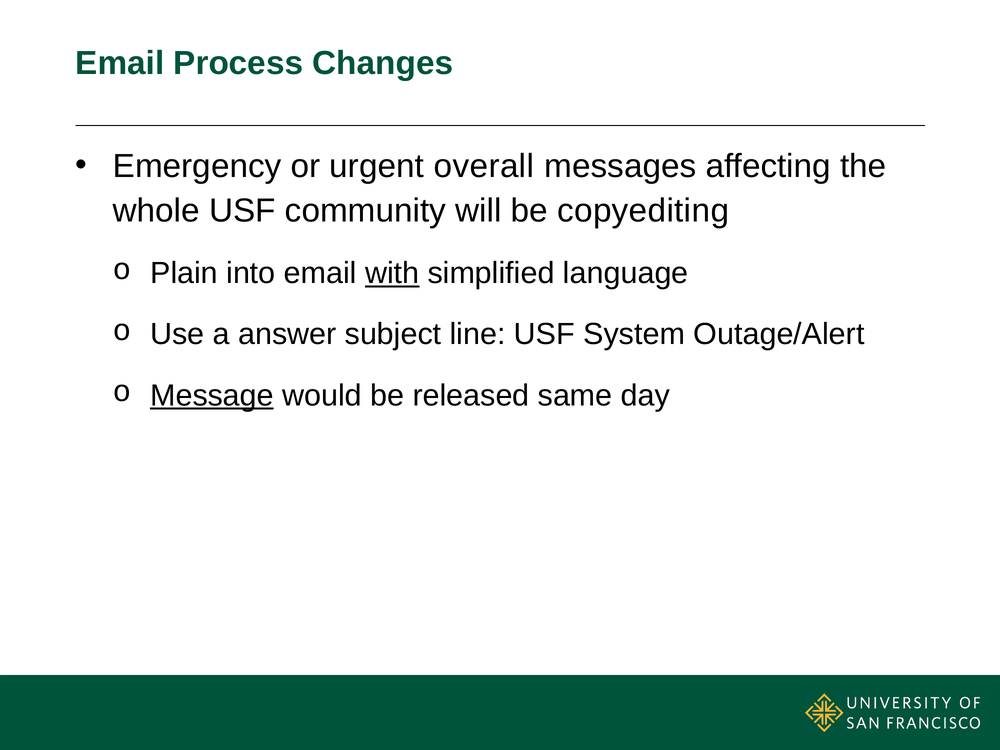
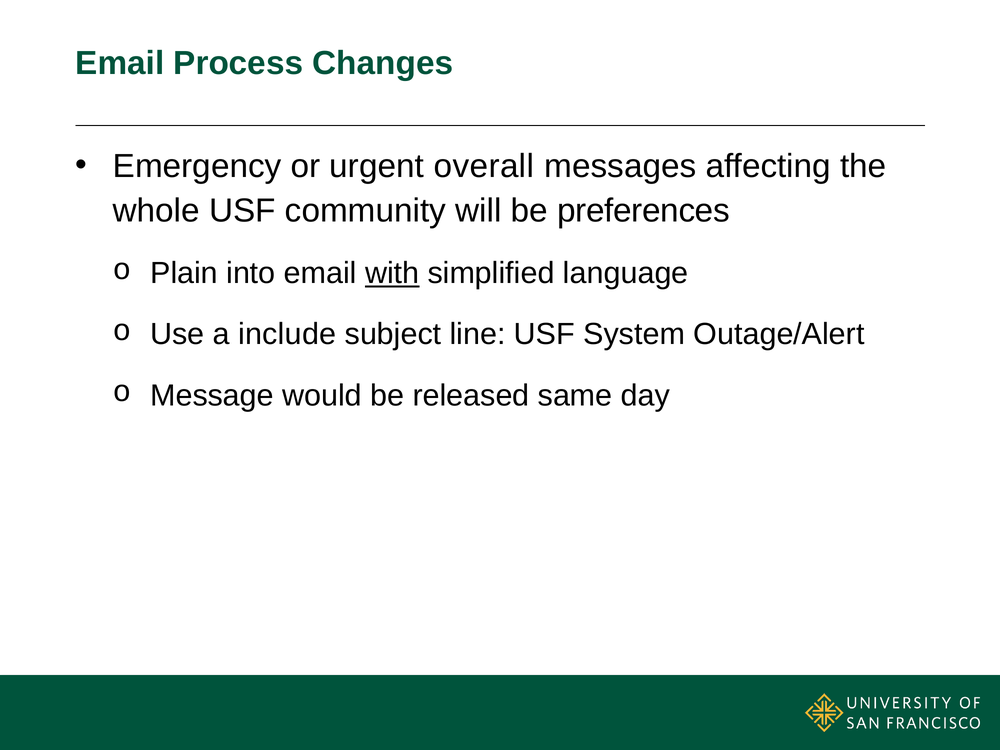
copyediting: copyediting -> preferences
answer: answer -> include
Message underline: present -> none
